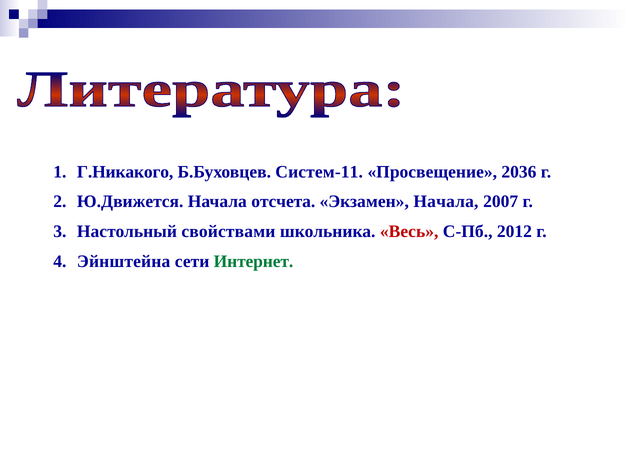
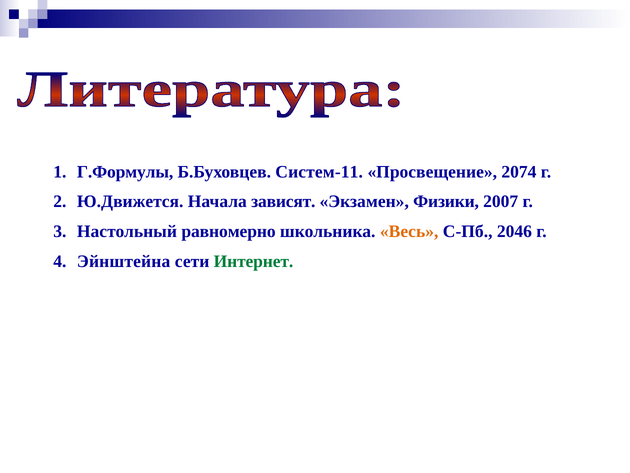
Г.Никакого: Г.Никакого -> Г.Формулы
2036: 2036 -> 2074
отсчета: отсчета -> зависят
Экзамен Начала: Начала -> Физики
свойствами: свойствами -> равномерно
Весь colour: red -> orange
2012: 2012 -> 2046
